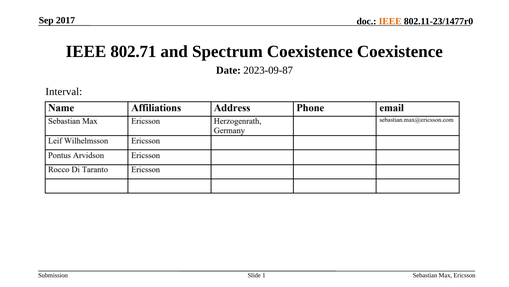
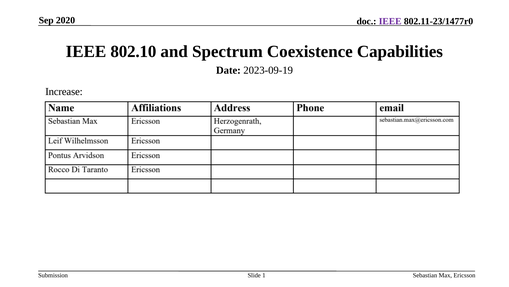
2017: 2017 -> 2020
IEEE at (390, 21) colour: orange -> purple
802.71: 802.71 -> 802.10
Coexistence Coexistence: Coexistence -> Capabilities
2023-09-87: 2023-09-87 -> 2023-09-19
Interval: Interval -> Increase
